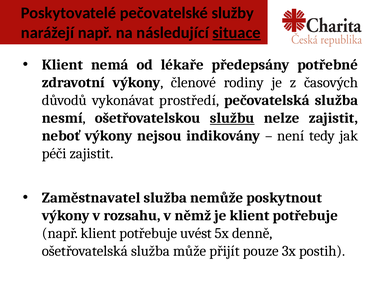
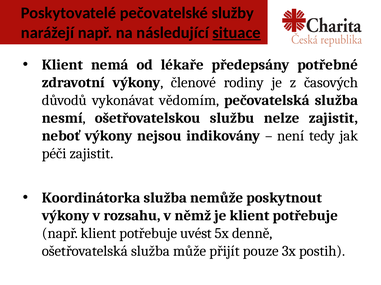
prostředí: prostředí -> vědomím
službu underline: present -> none
Zaměstnavatel: Zaměstnavatel -> Koordinátorka
